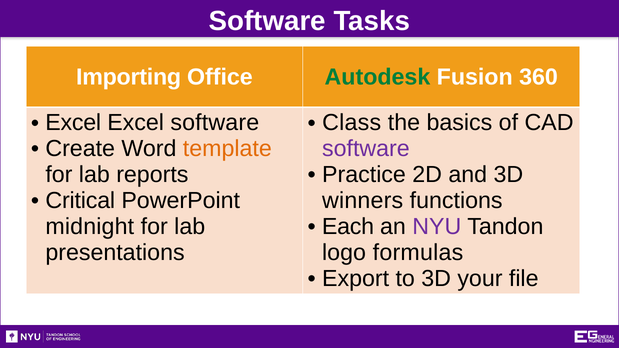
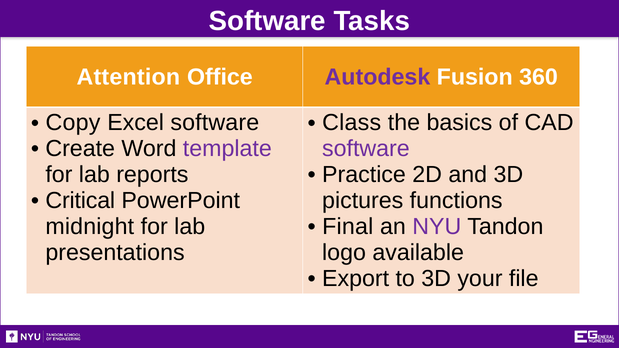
Importing: Importing -> Attention
Autodesk colour: green -> purple
Excel at (73, 123): Excel -> Copy
template colour: orange -> purple
winners: winners -> pictures
Each: Each -> Final
formulas: formulas -> available
